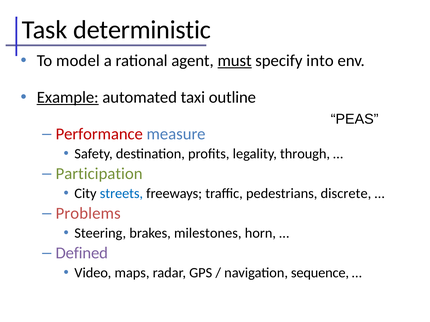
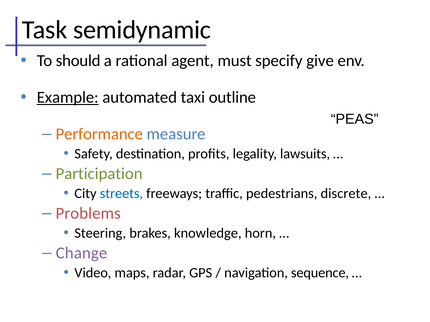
deterministic: deterministic -> semidynamic
model: model -> should
must underline: present -> none
into: into -> give
Performance colour: red -> orange
through: through -> lawsuits
milestones: milestones -> knowledge
Defined: Defined -> Change
